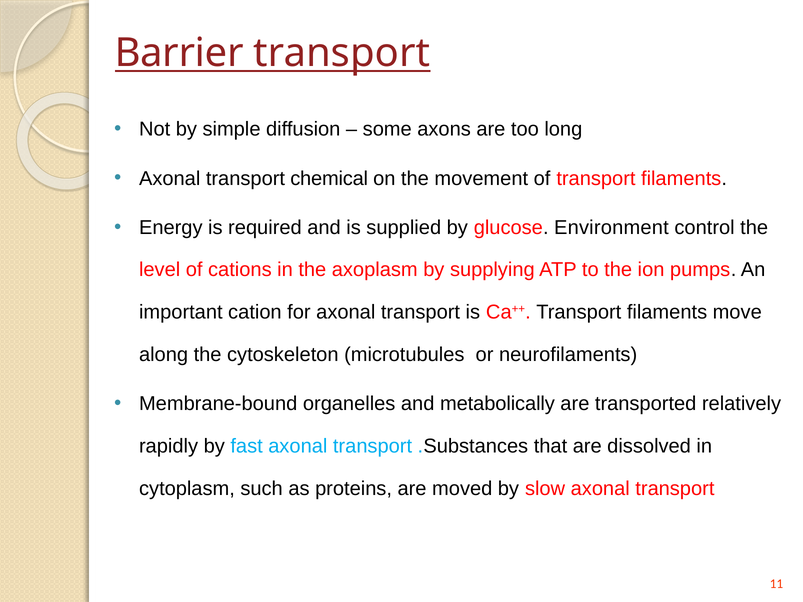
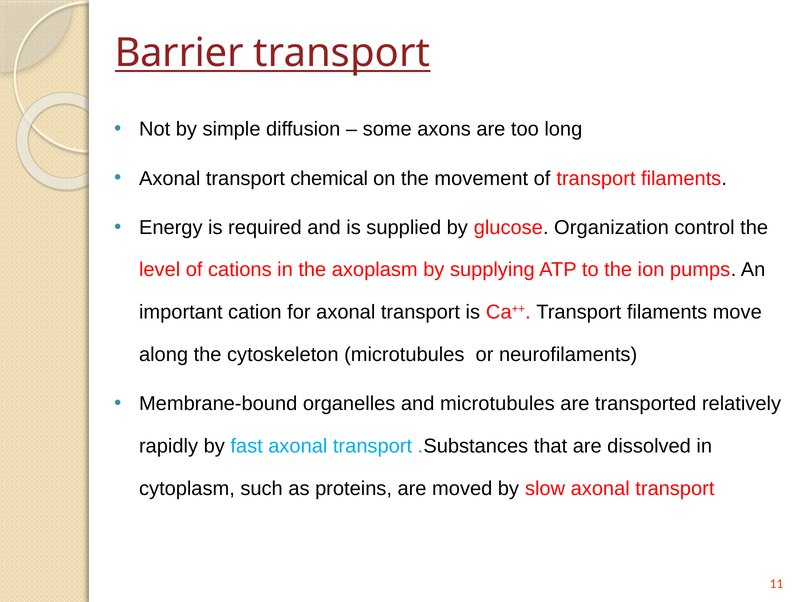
Environment: Environment -> Organization
and metabolically: metabolically -> microtubules
